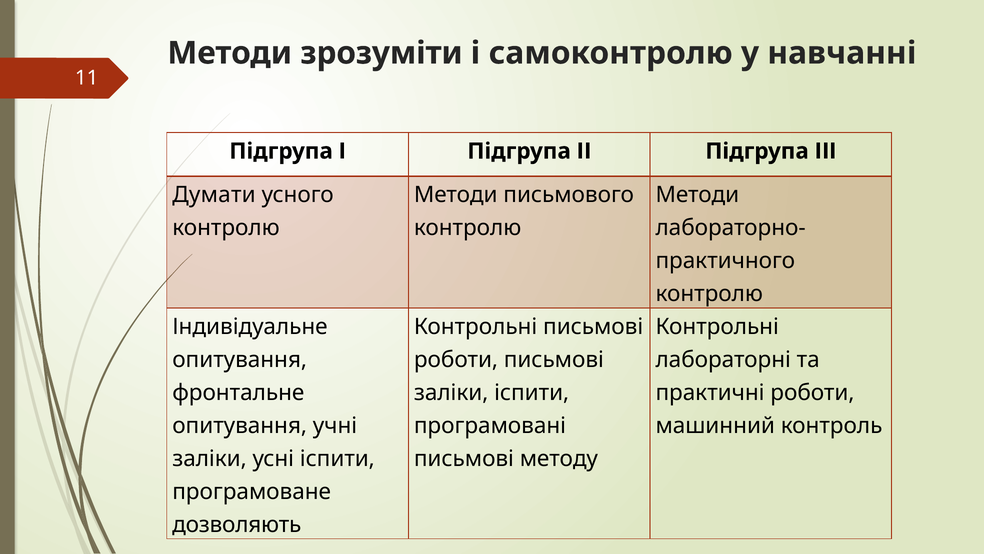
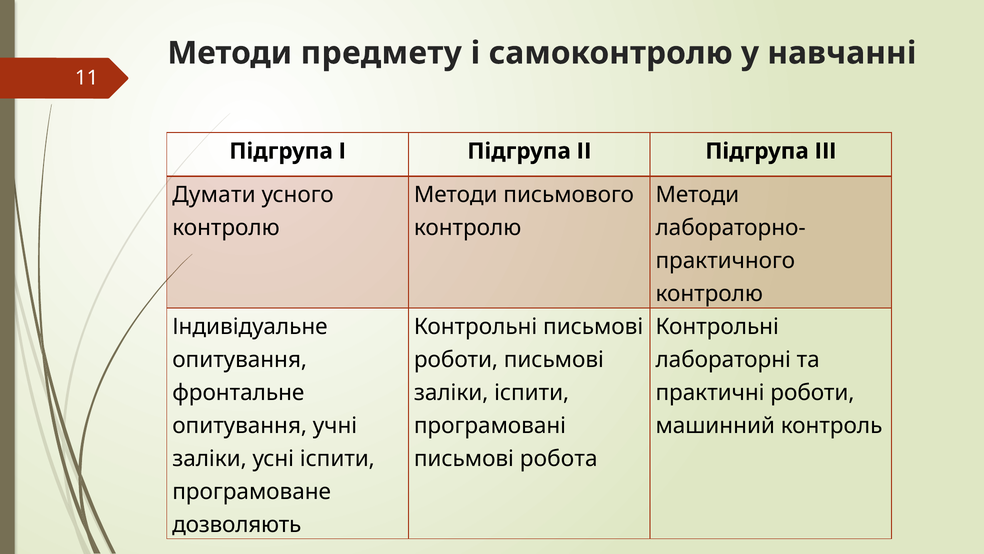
зрозуміти: зрозуміти -> предмету
методу: методу -> робота
